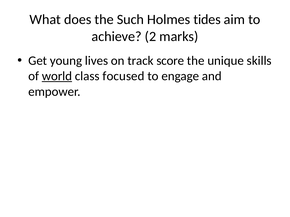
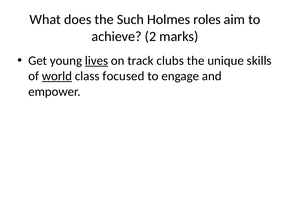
tides: tides -> roles
lives underline: none -> present
score: score -> clubs
